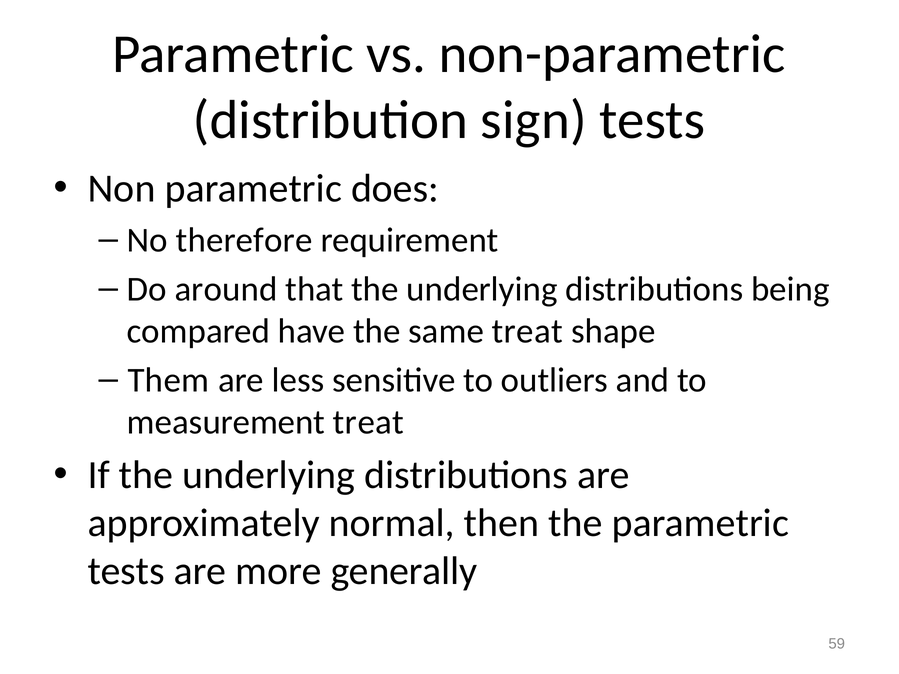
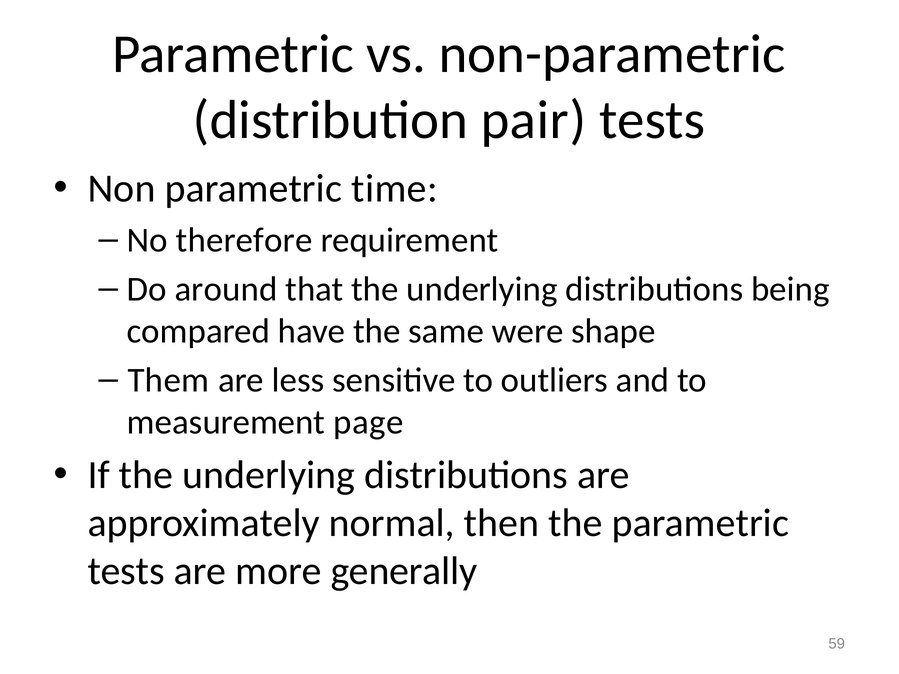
sign: sign -> pair
does: does -> time
same treat: treat -> were
measurement treat: treat -> page
